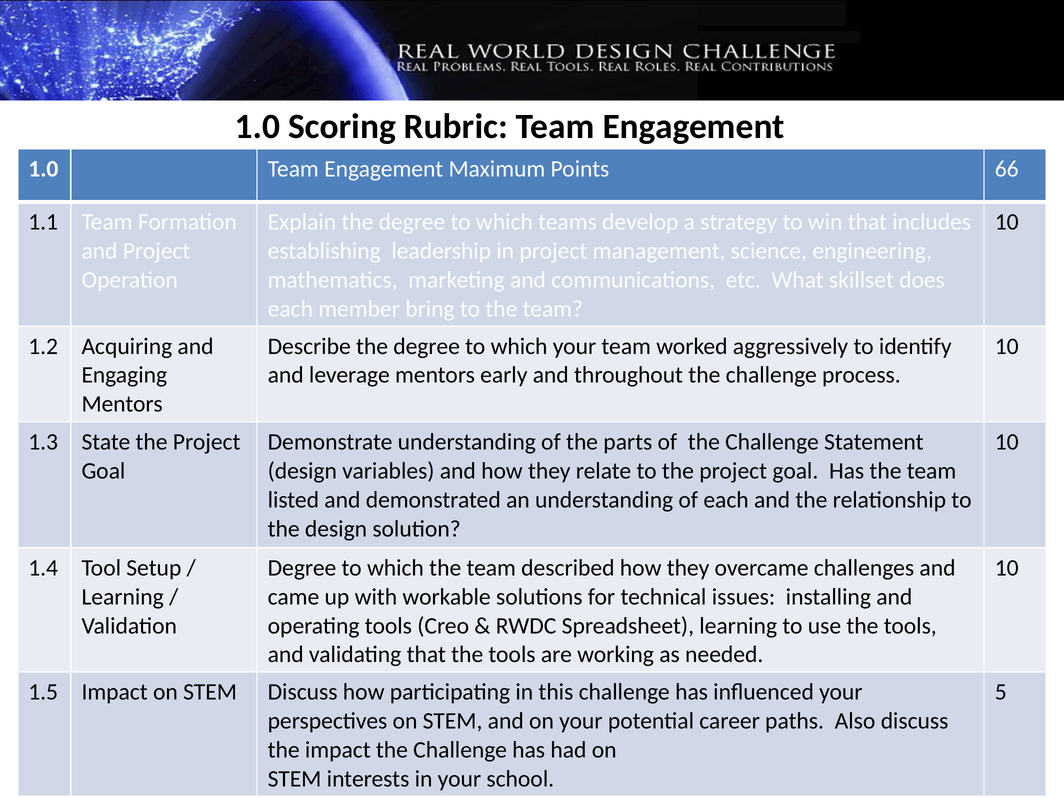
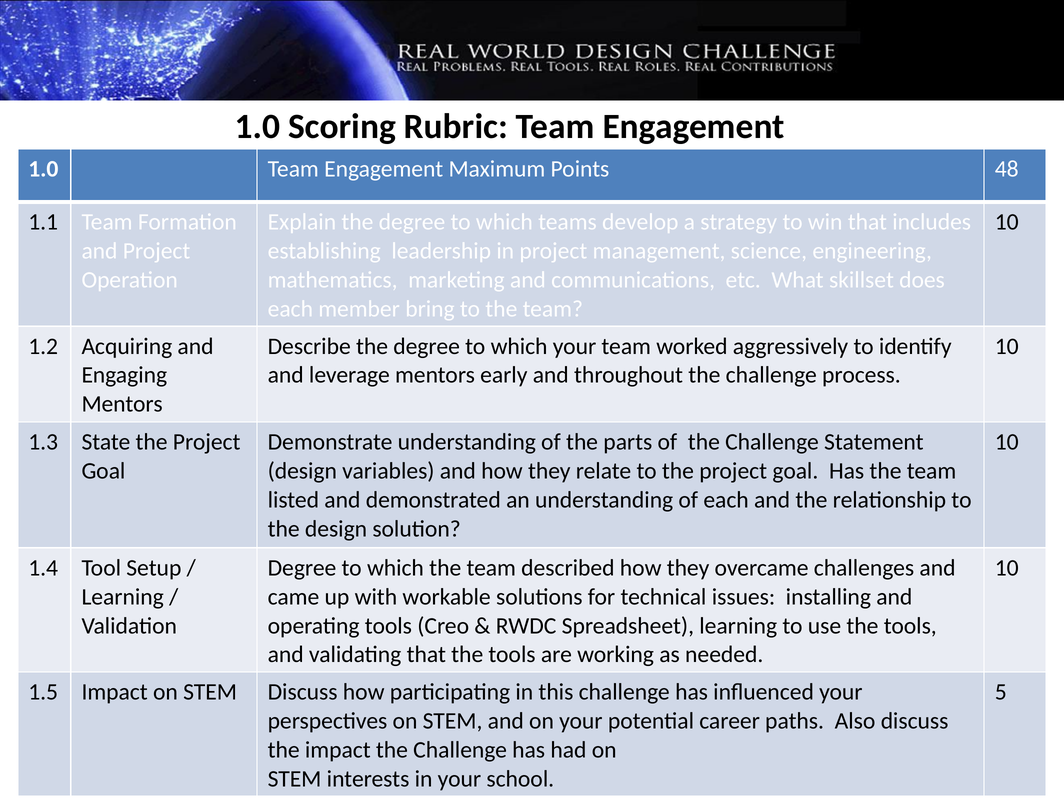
66: 66 -> 48
